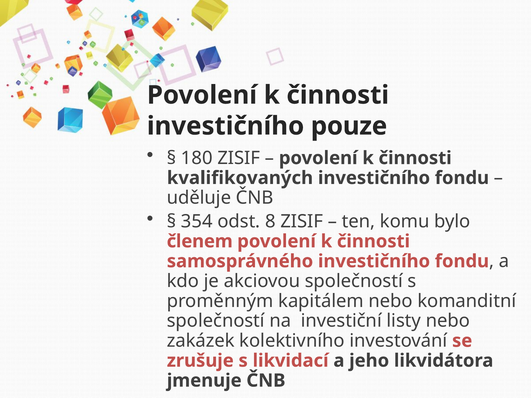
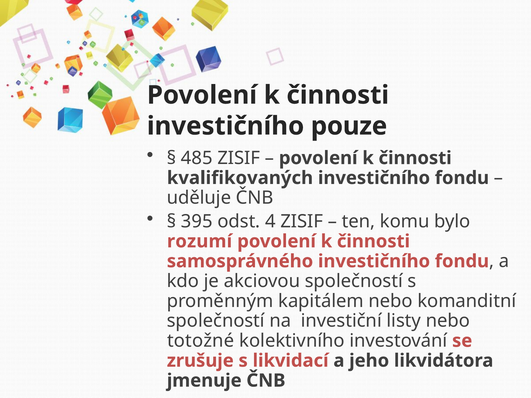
180: 180 -> 485
354: 354 -> 395
8: 8 -> 4
členem: členem -> rozumí
zakázek: zakázek -> totožné
